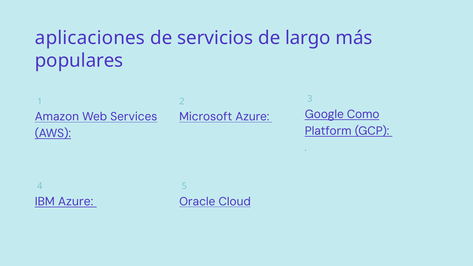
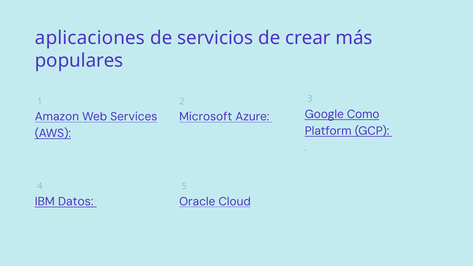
largo: largo -> crear
IBM Azure: Azure -> Datos
